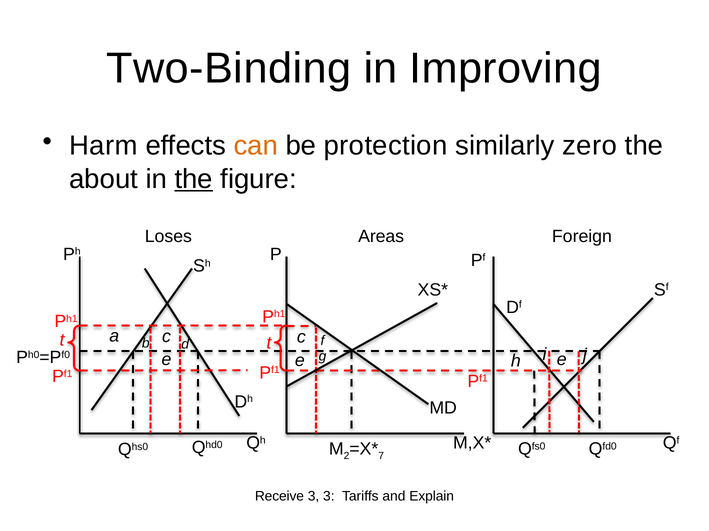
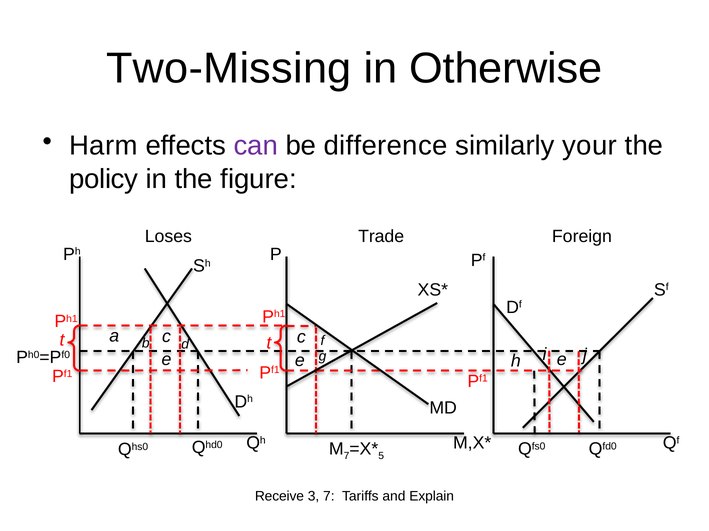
Two-Binding: Two-Binding -> Two-Missing
Improving: Improving -> Otherwise
can colour: orange -> purple
protection: protection -> difference
zero: zero -> your
about: about -> policy
the at (194, 179) underline: present -> none
Areas: Areas -> Trade
2 at (346, 457): 2 -> 7
7: 7 -> 5
3 3: 3 -> 7
